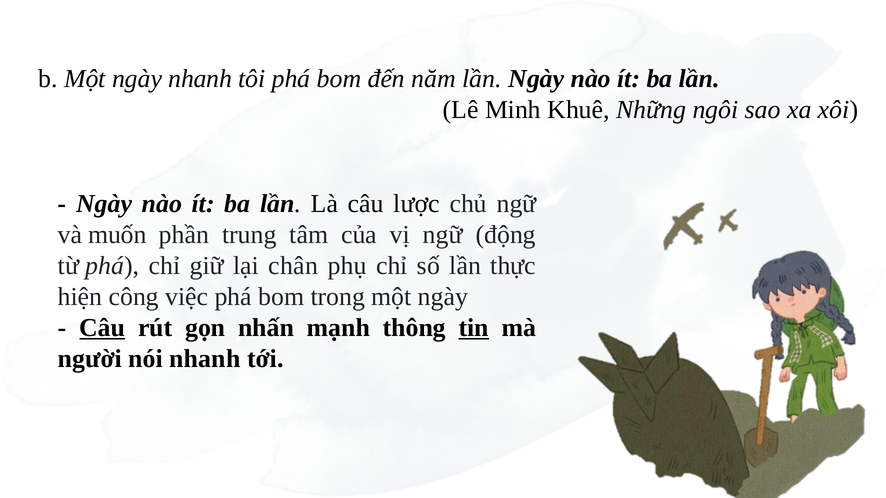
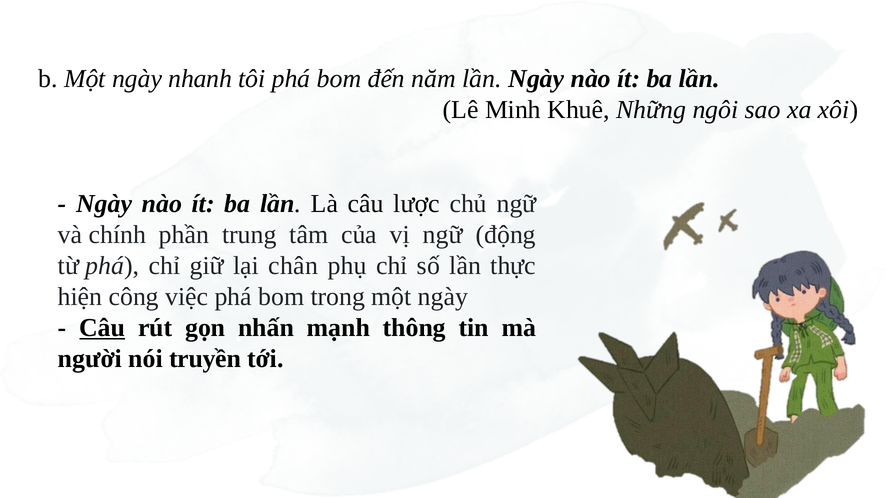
muốn: muốn -> chính
tin underline: present -> none
nói nhanh: nhanh -> truyền
